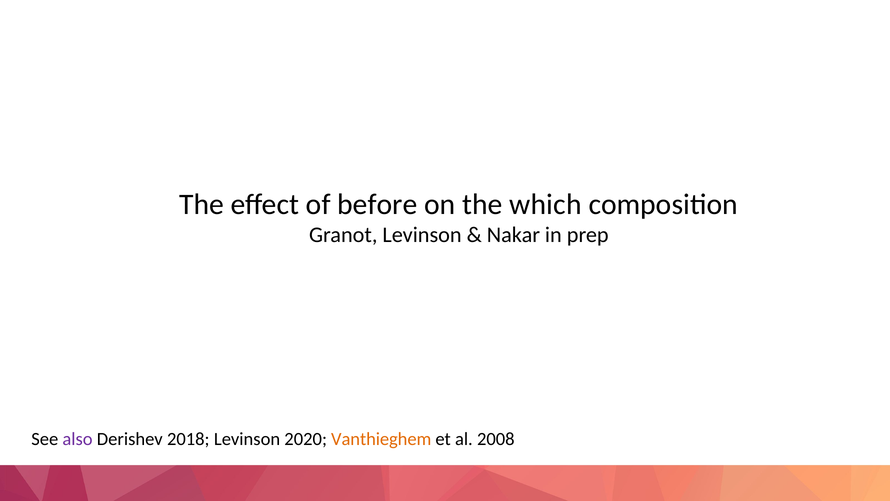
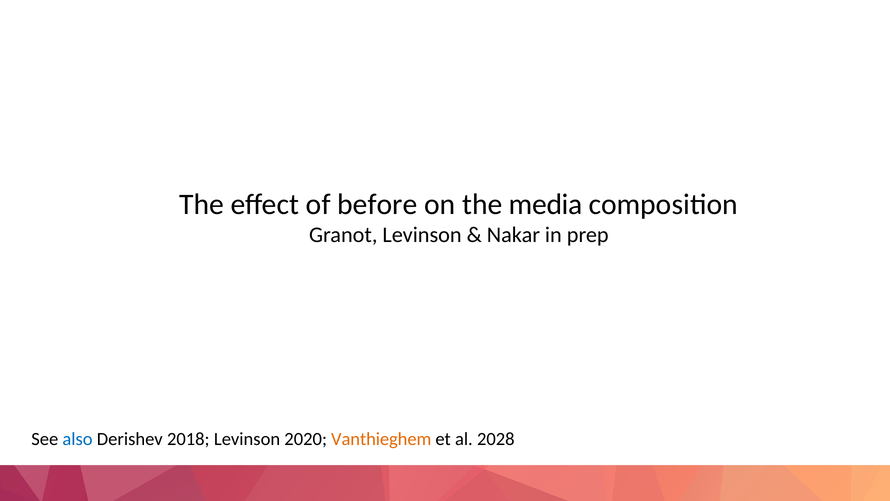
which: which -> media
also colour: purple -> blue
2008: 2008 -> 2028
